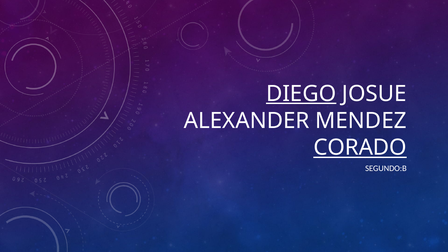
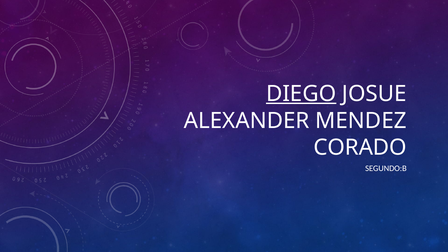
CORADO underline: present -> none
